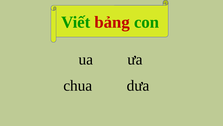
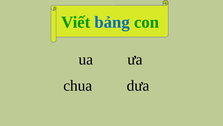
bảng colour: red -> blue
